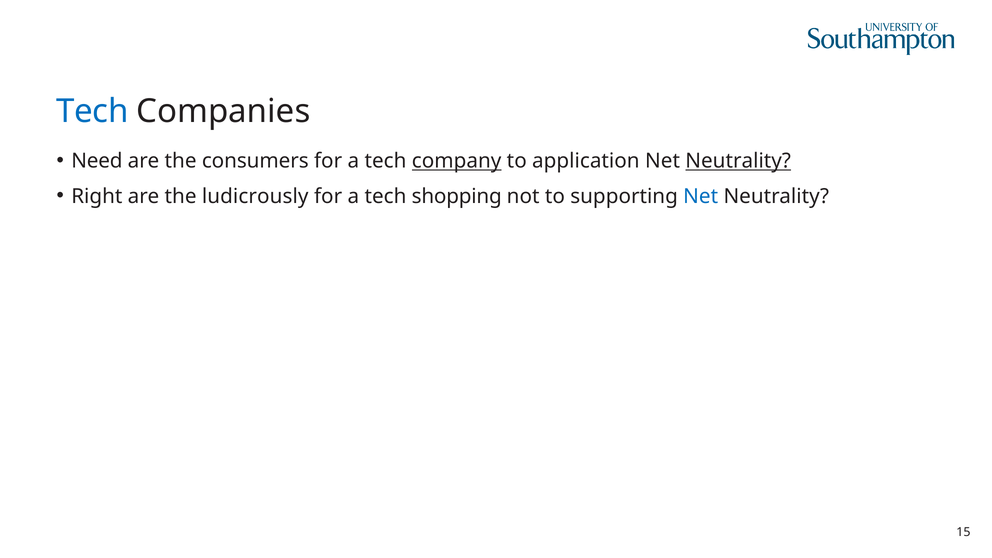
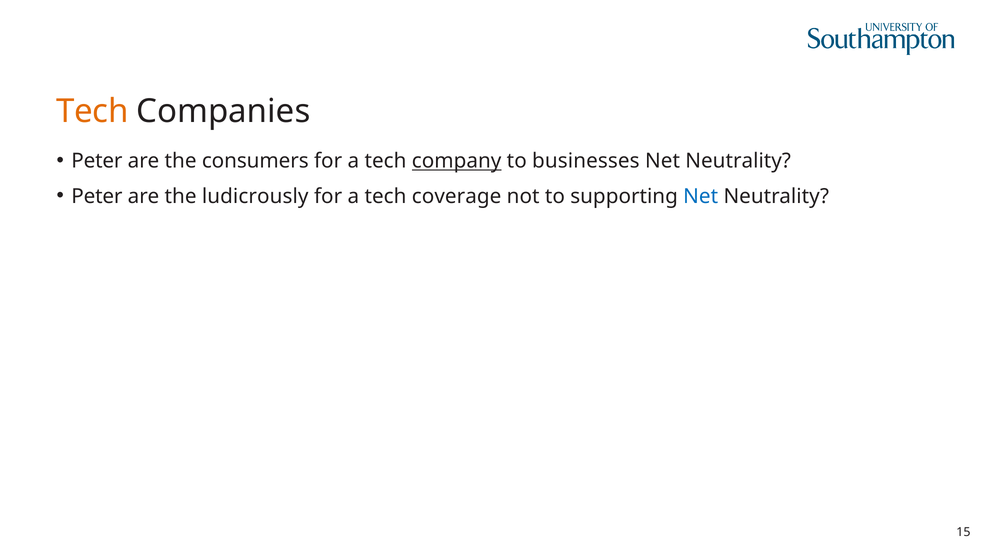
Tech at (92, 112) colour: blue -> orange
Need at (97, 161): Need -> Peter
application: application -> businesses
Neutrality at (738, 161) underline: present -> none
Right at (97, 196): Right -> Peter
shopping: shopping -> coverage
